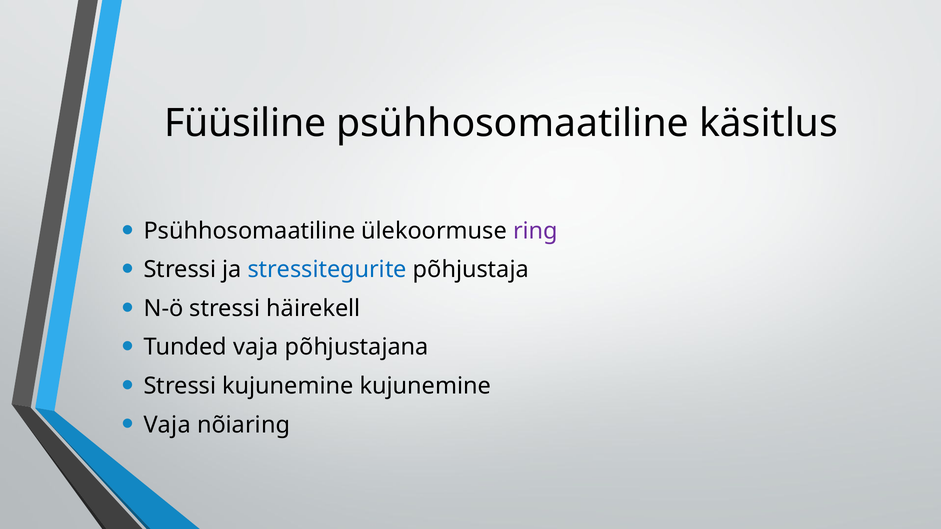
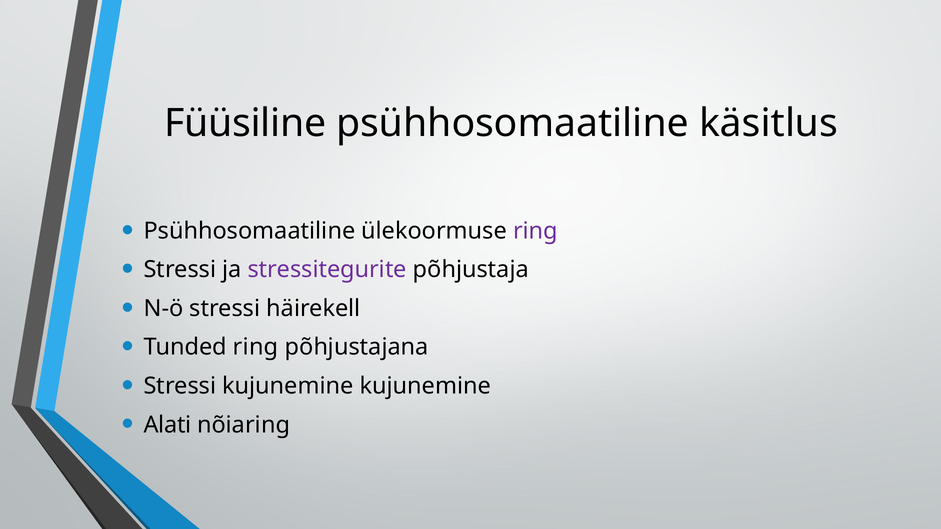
stressitegurite colour: blue -> purple
Tunded vaja: vaja -> ring
Vaja at (167, 425): Vaja -> Alati
